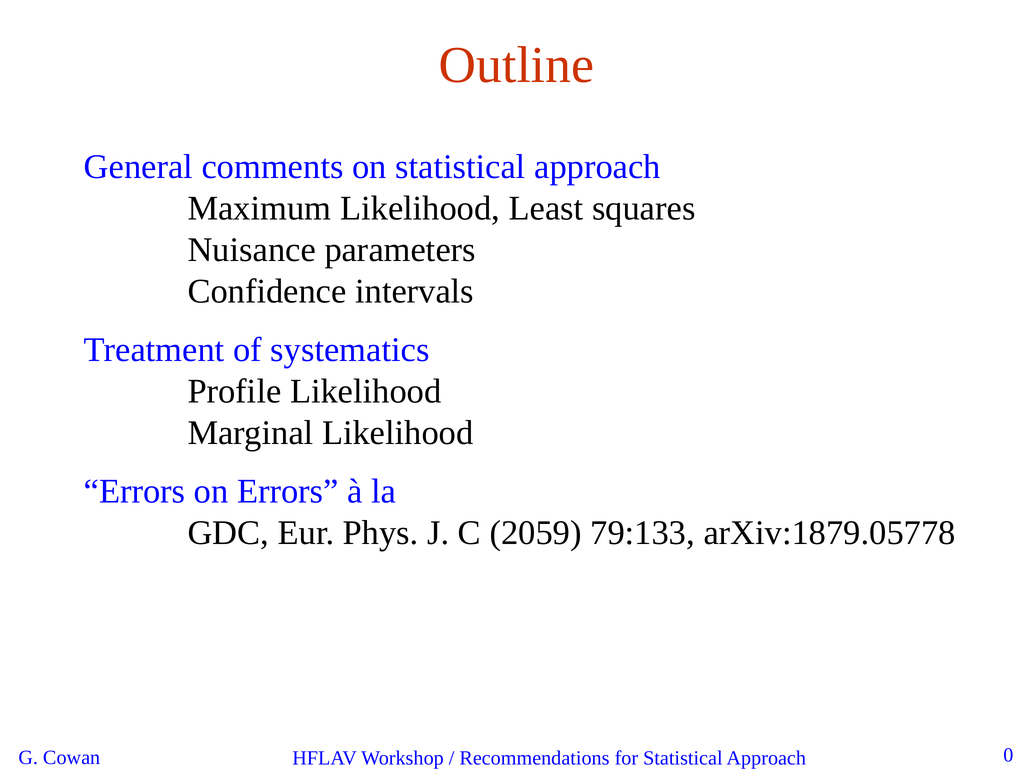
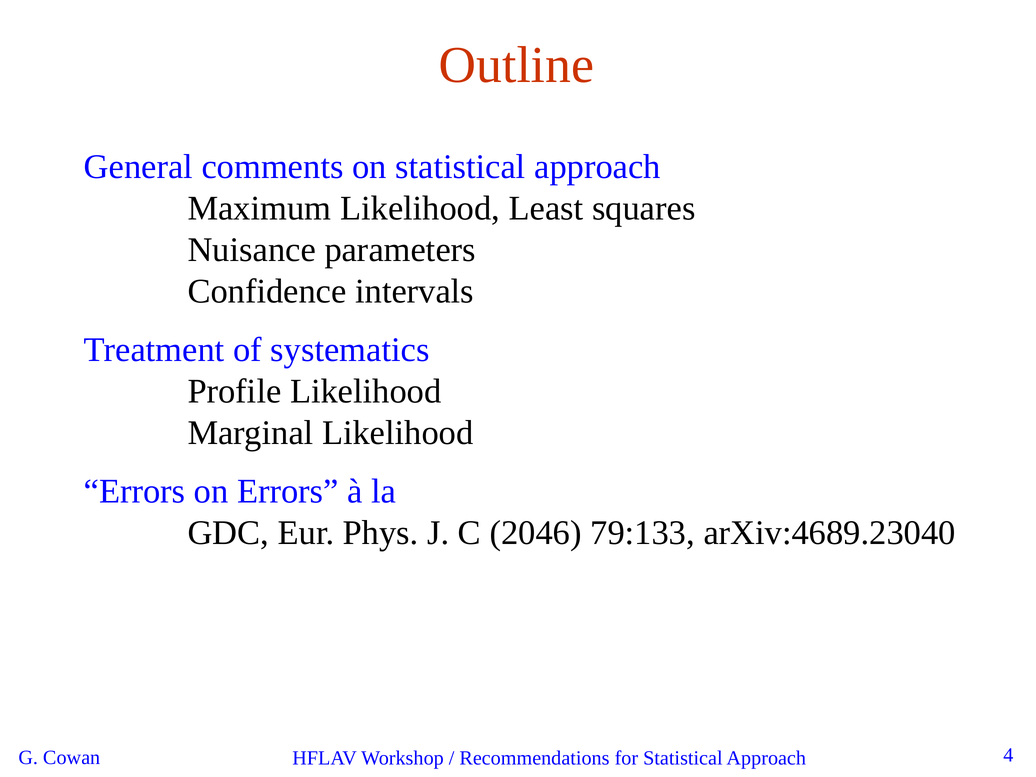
2059: 2059 -> 2046
arXiv:1879.05778: arXiv:1879.05778 -> arXiv:4689.23040
0: 0 -> 4
